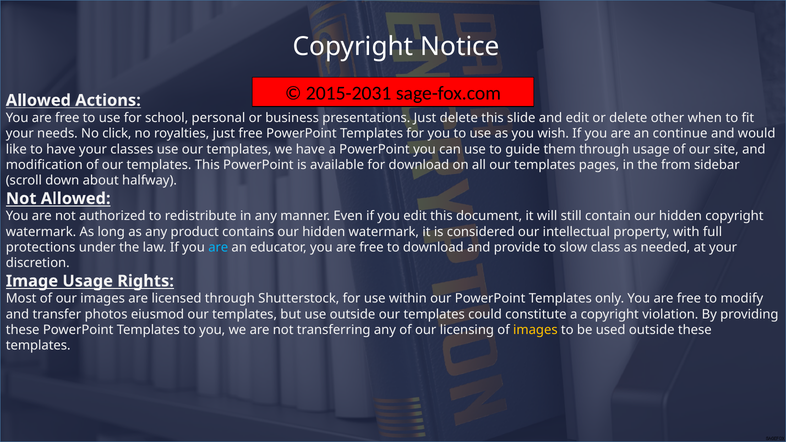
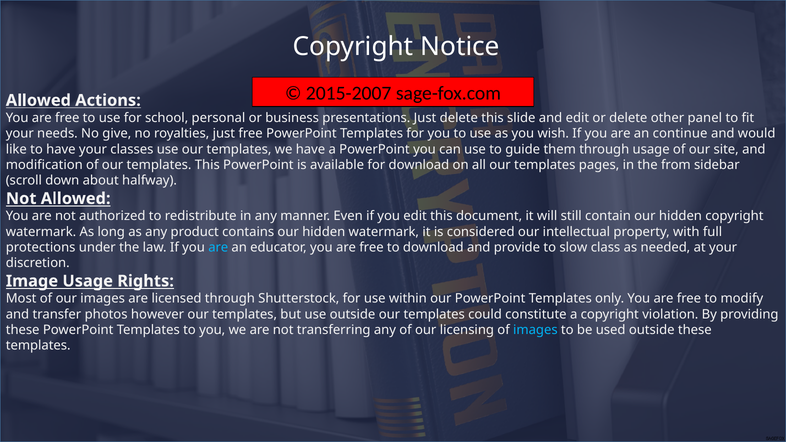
2015-2031: 2015-2031 -> 2015-2007
when: when -> panel
click: click -> give
eiusmod: eiusmod -> however
images at (535, 330) colour: yellow -> light blue
